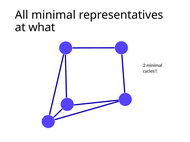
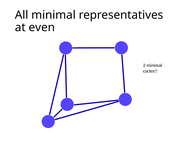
what: what -> even
